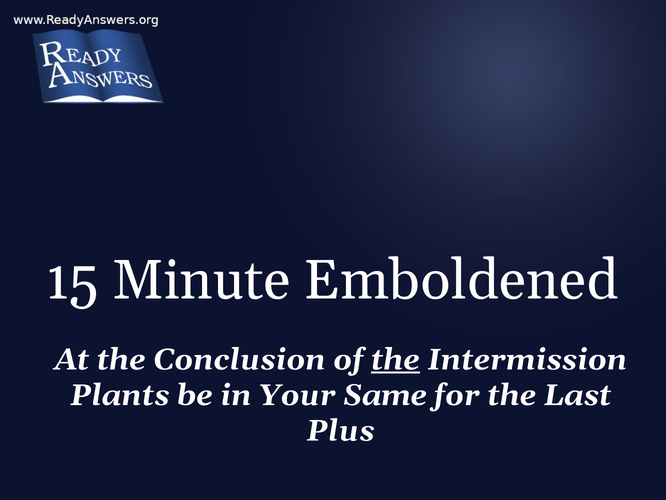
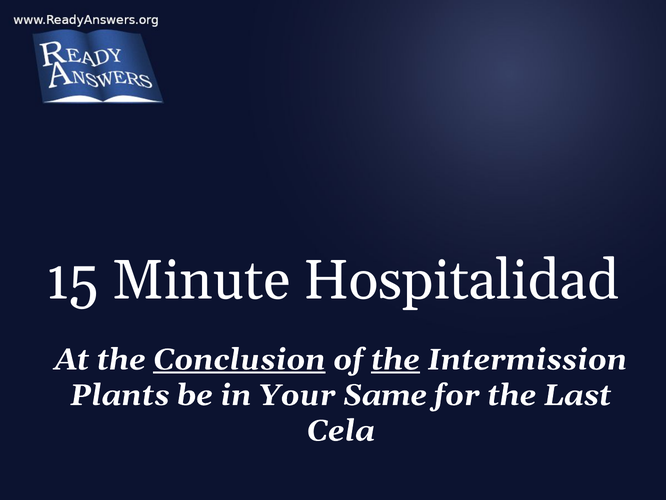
Emboldened: Emboldened -> Hospitalidad
Conclusion underline: none -> present
Plus: Plus -> Cela
